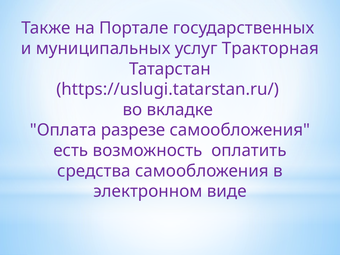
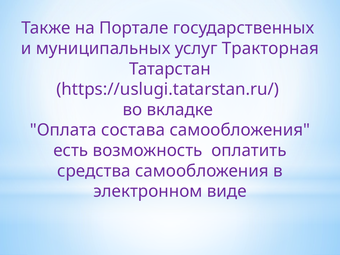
разрезе: разрезе -> состава
